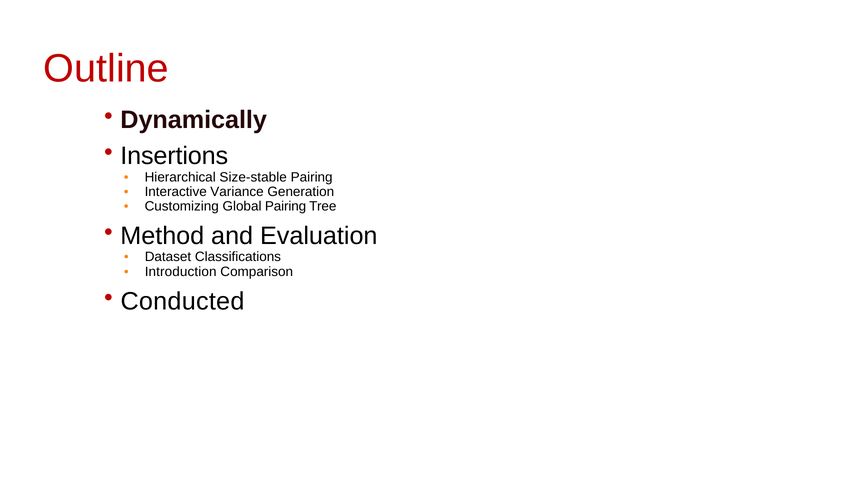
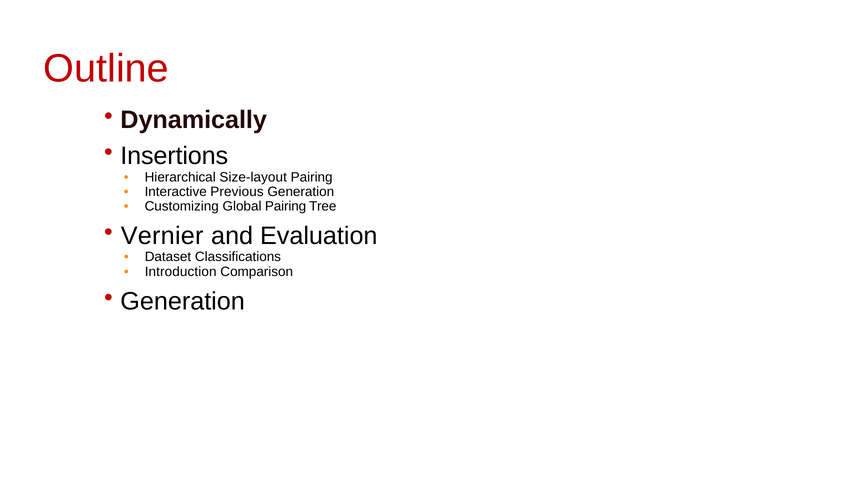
Size-stable: Size-stable -> Size-layout
Variance: Variance -> Previous
Method: Method -> Vernier
Conducted at (182, 301): Conducted -> Generation
